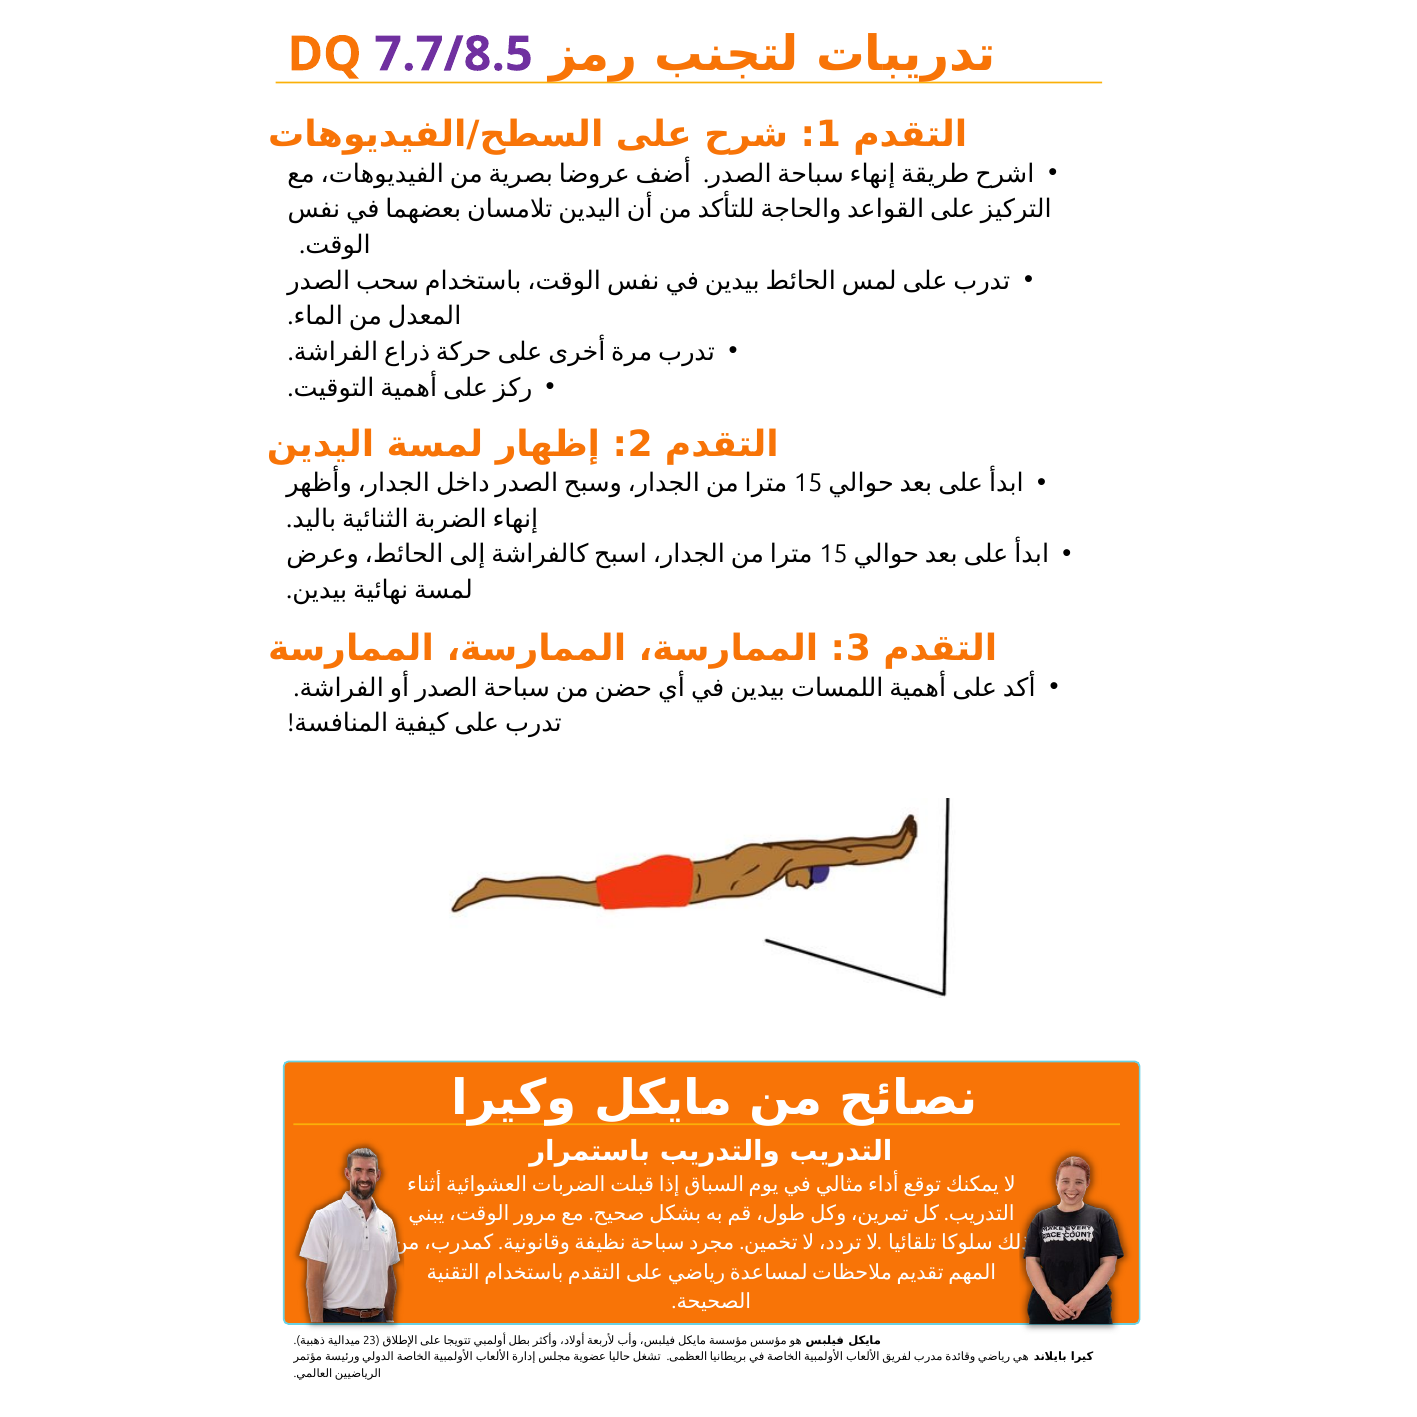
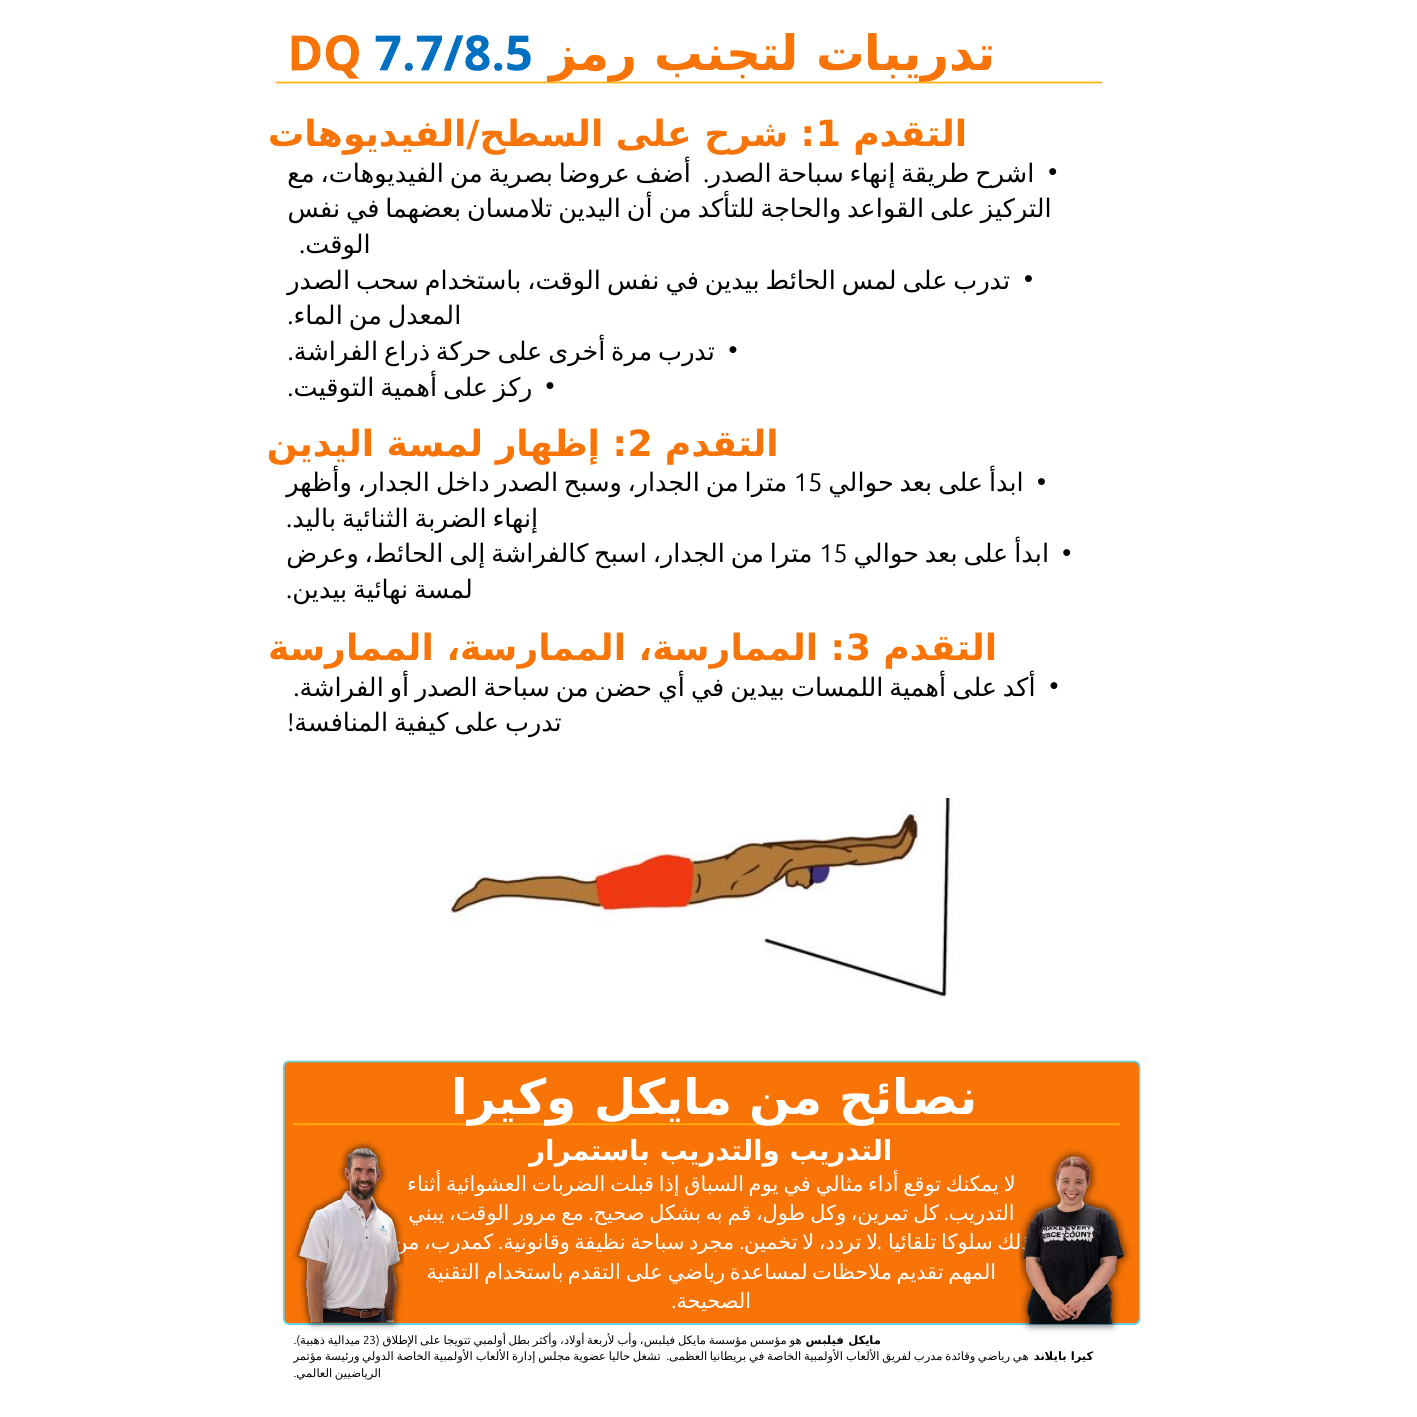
7.7/8.5 colour: purple -> blue
